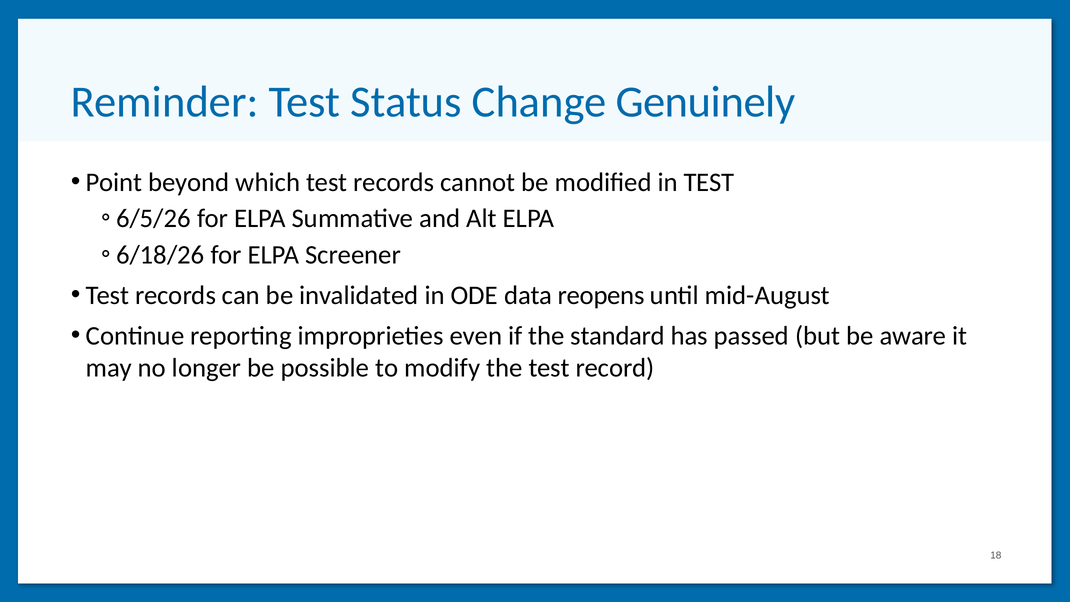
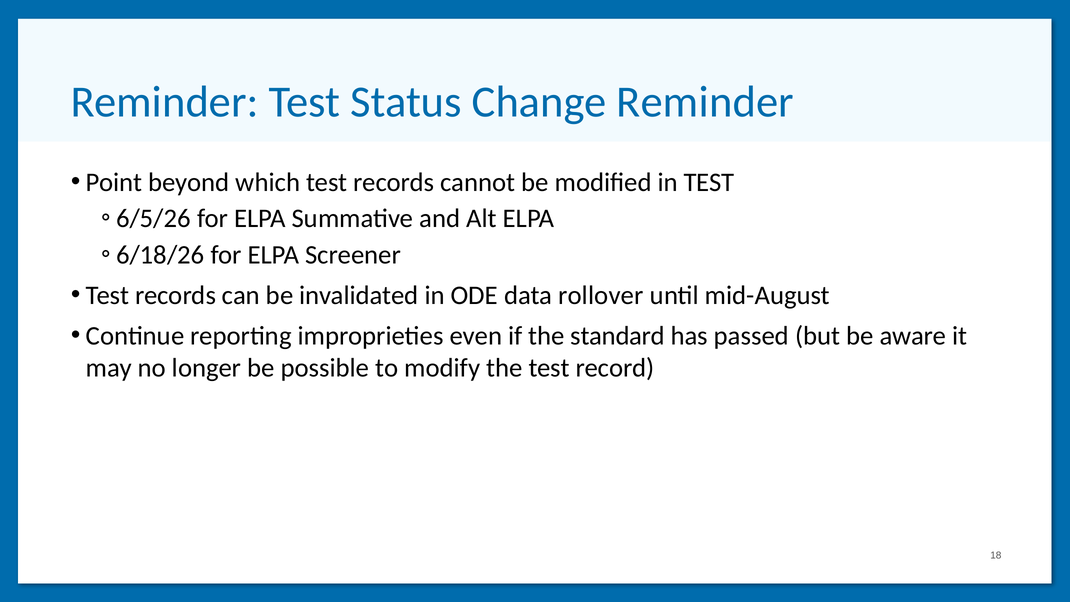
Change Genuinely: Genuinely -> Reminder
reopens: reopens -> rollover
